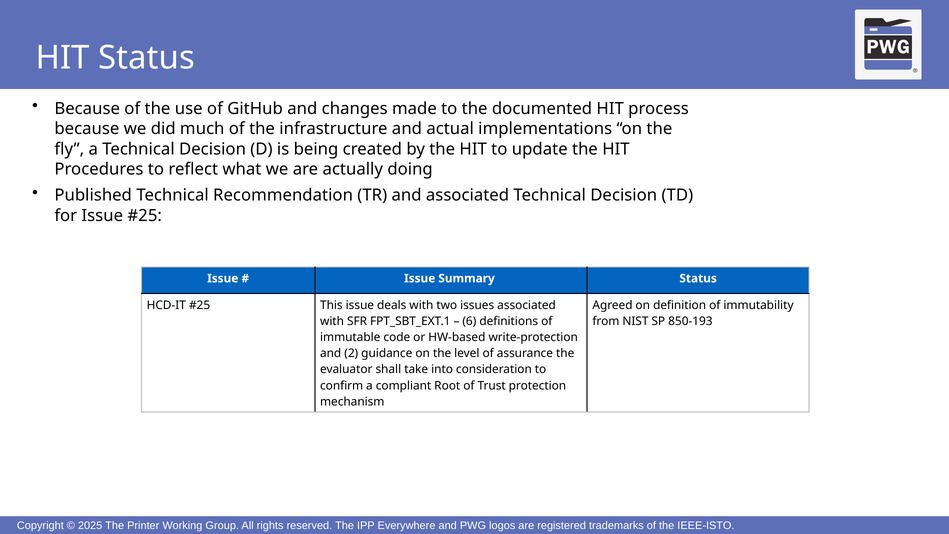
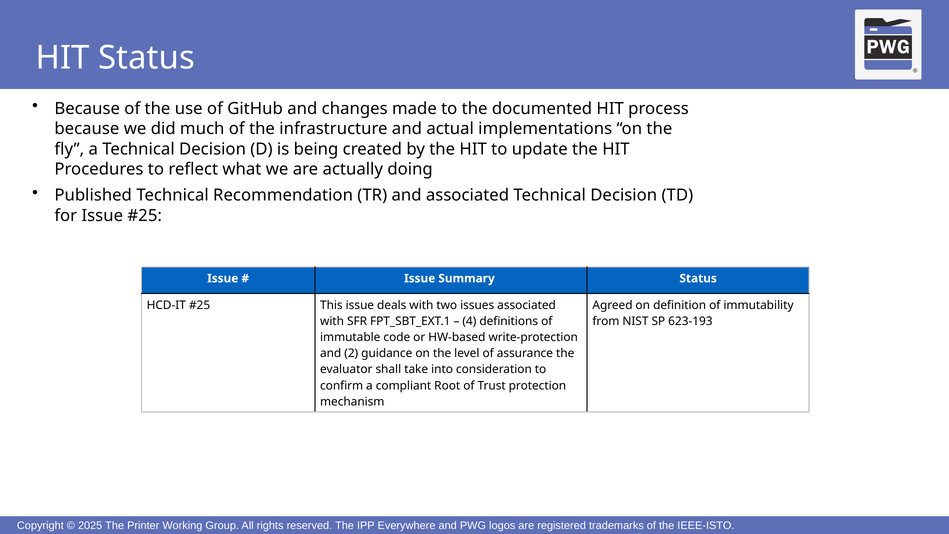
6: 6 -> 4
850-193: 850-193 -> 623-193
